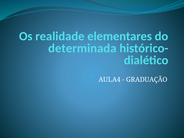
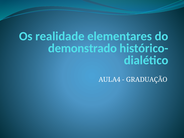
determinada: determinada -> demonstrado
